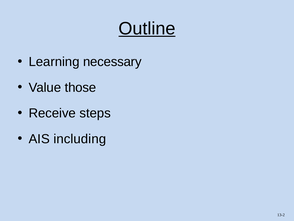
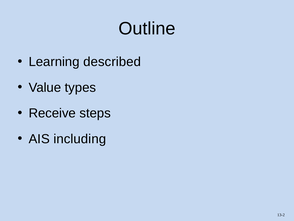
Outline underline: present -> none
necessary: necessary -> described
those: those -> types
